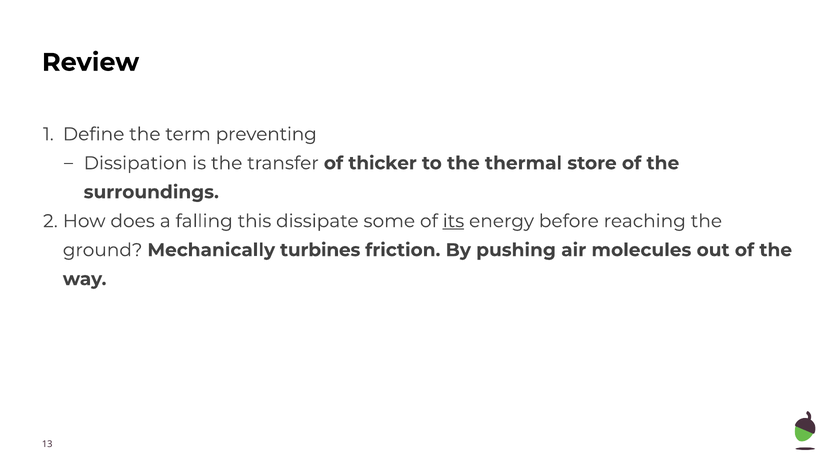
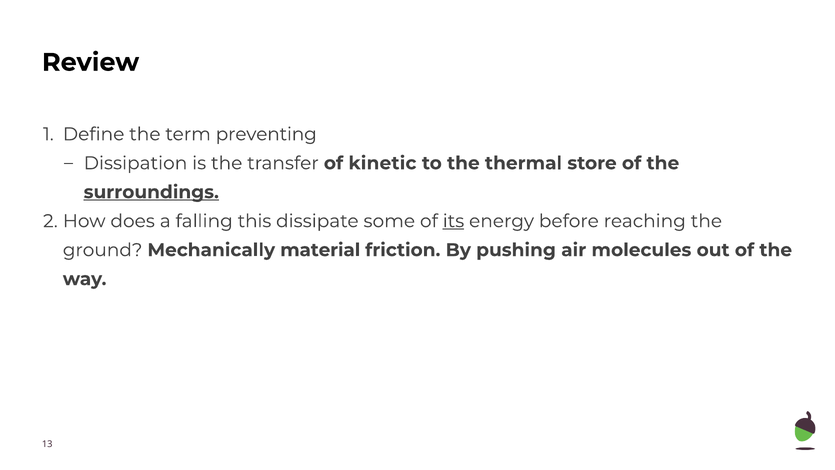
thicker: thicker -> kinetic
surroundings underline: none -> present
turbines: turbines -> material
